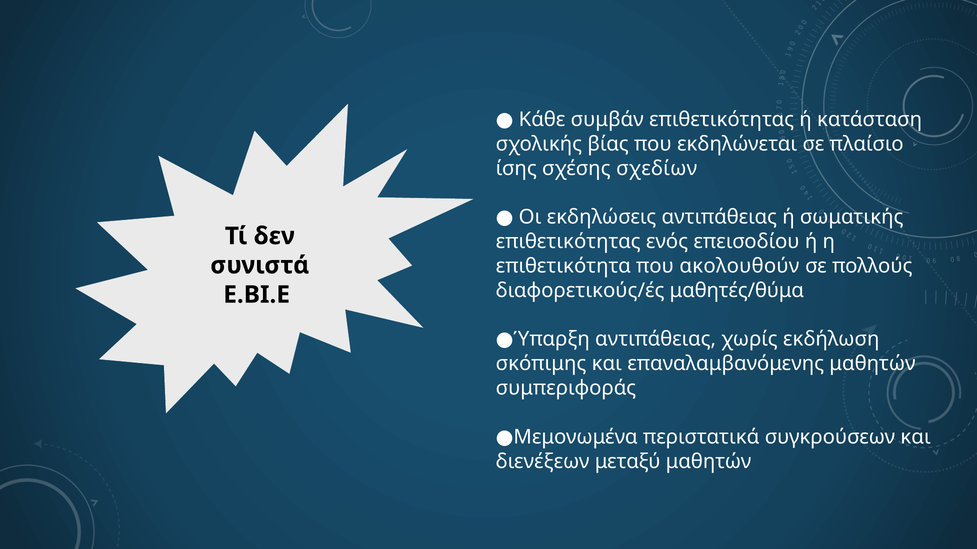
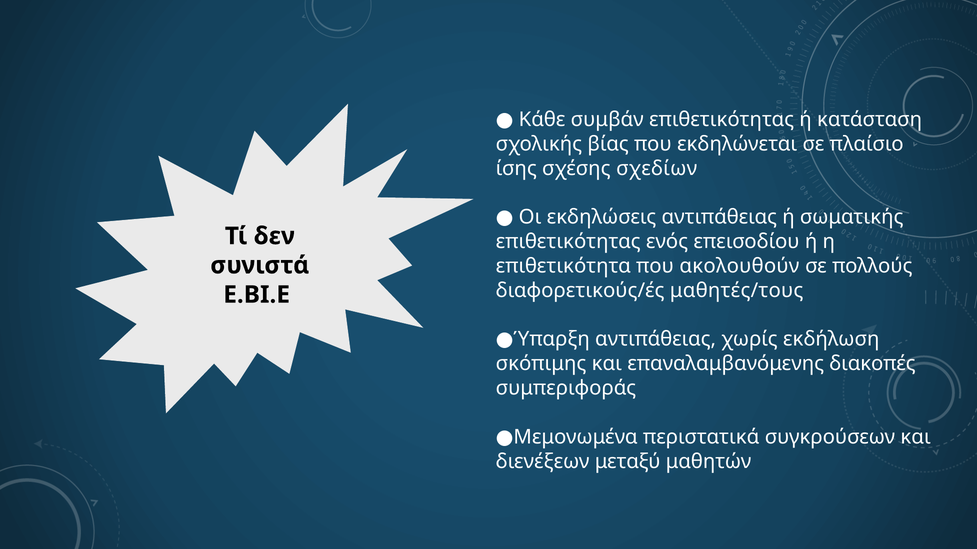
μαθητές/θύμα: μαθητές/θύμα -> μαθητές/τους
επαναλαμβανόμενης μαθητών: μαθητών -> διακοπές
